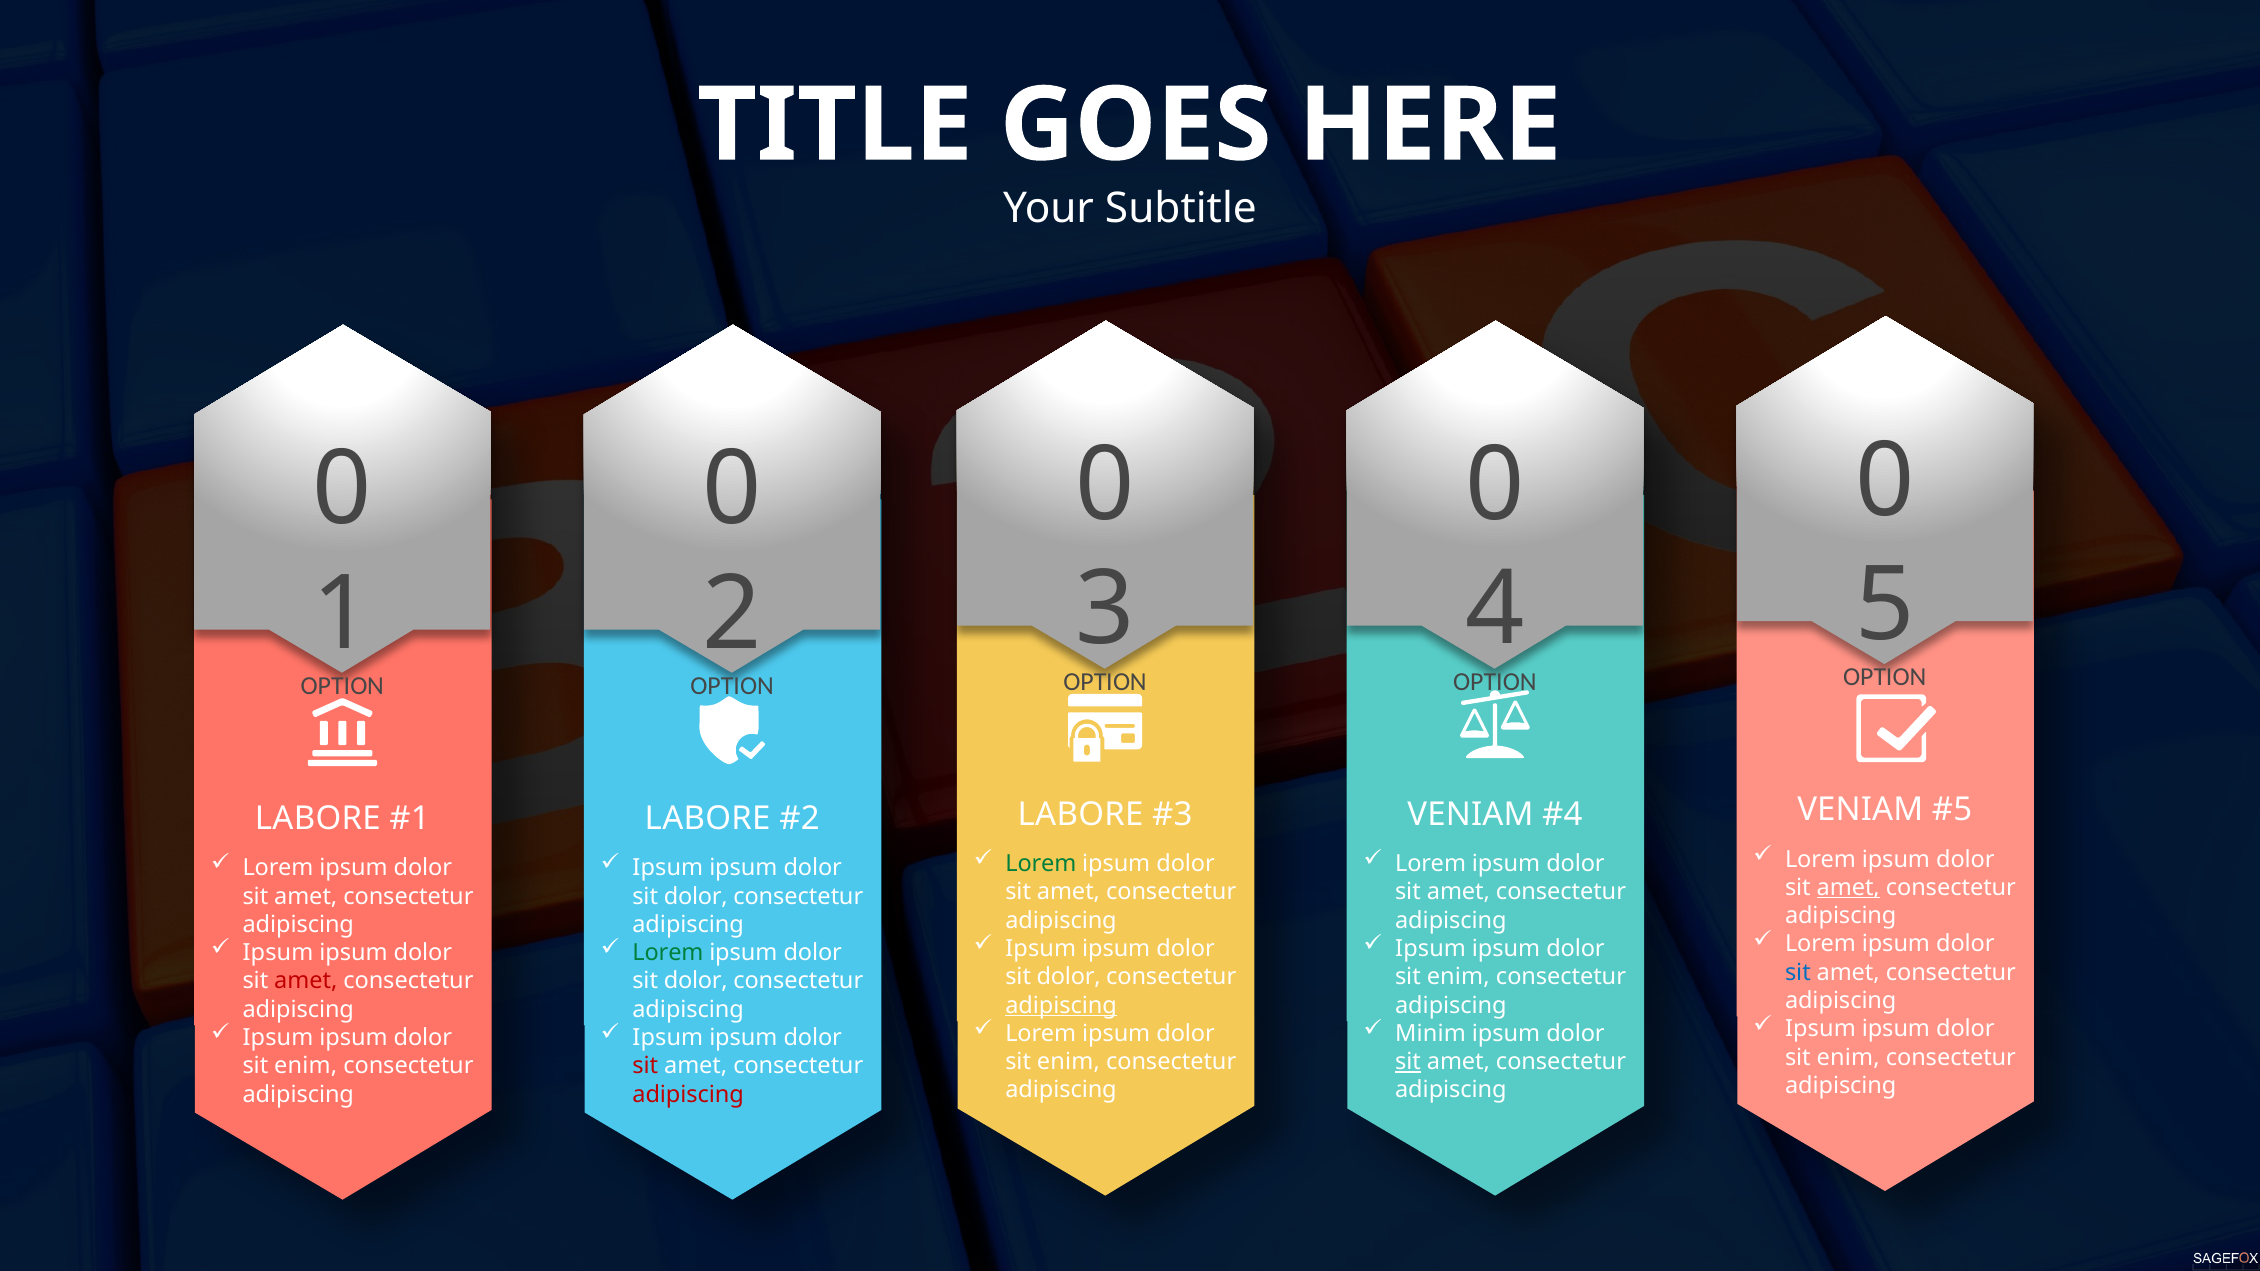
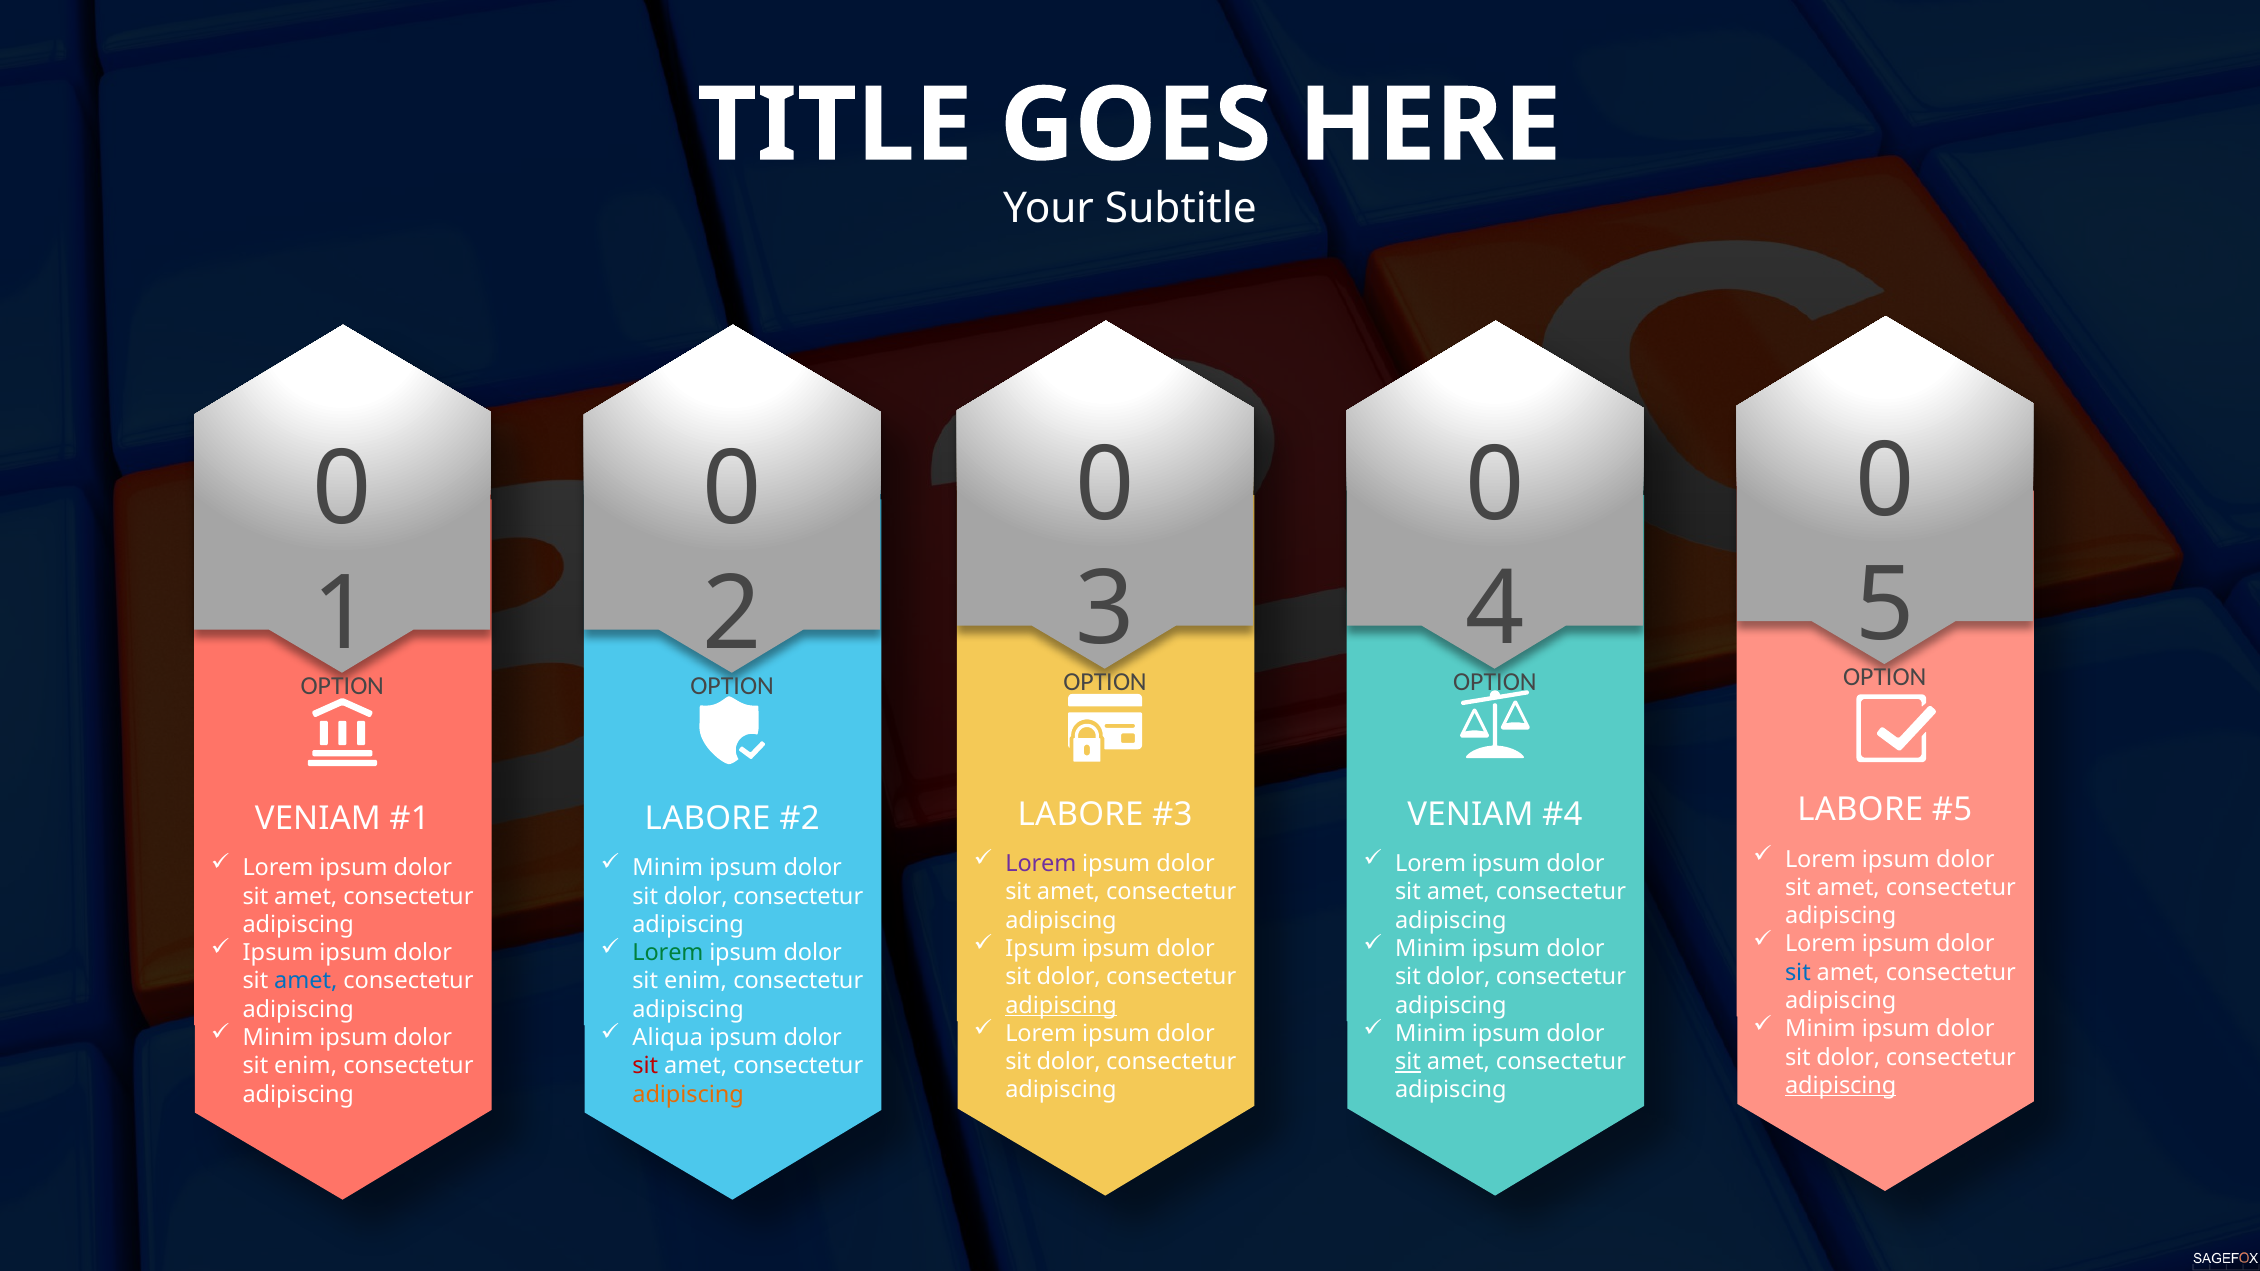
VENIAM at (1860, 810): VENIAM -> LABORE
LABORE at (318, 818): LABORE -> VENIAM
Lorem at (1041, 864) colour: green -> purple
Ipsum at (668, 868): Ipsum -> Minim
amet at (1848, 888) underline: present -> none
Ipsum at (1431, 949): Ipsum -> Minim
enim at (1458, 977): enim -> dolor
amet at (306, 981) colour: red -> blue
dolor at (696, 981): dolor -> enim
Ipsum at (1820, 1029): Ipsum -> Minim
Ipsum at (278, 1038): Ipsum -> Minim
Ipsum at (668, 1038): Ipsum -> Aliqua
enim at (1848, 1058): enim -> dolor
enim at (1068, 1062): enim -> dolor
adipiscing at (1841, 1086) underline: none -> present
adipiscing at (688, 1095) colour: red -> orange
